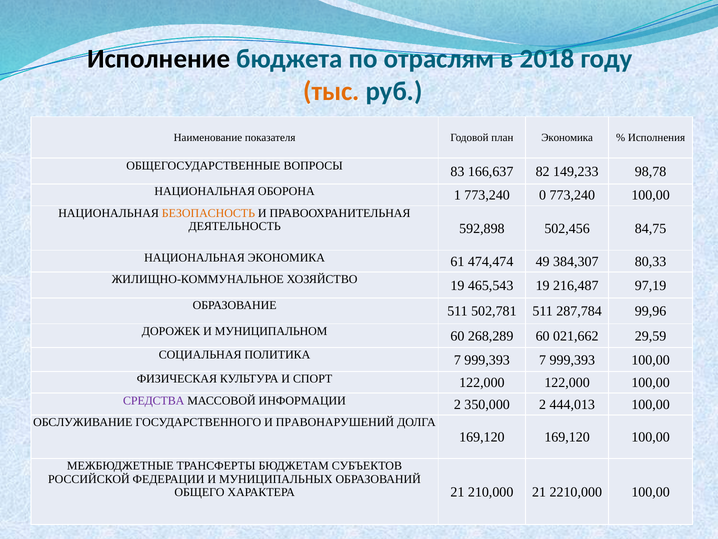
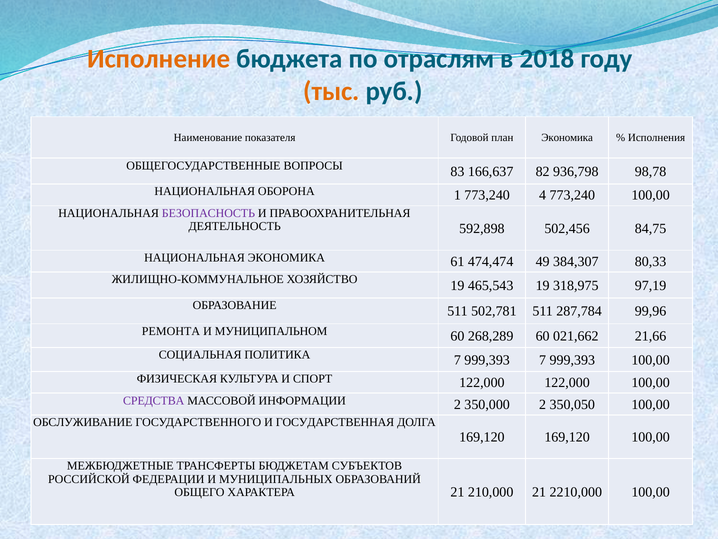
Исполнение colour: black -> orange
149,233: 149,233 -> 936,798
0: 0 -> 4
БЕЗОПАСНОСТЬ colour: orange -> purple
216,487: 216,487 -> 318,975
ДОРОЖЕК: ДОРОЖЕК -> РЕМОНТА
29,59: 29,59 -> 21,66
444,013: 444,013 -> 350,050
ПРАВОНАРУШЕНИЙ: ПРАВОНАРУШЕНИЙ -> ГОСУДАРСТВЕННАЯ
